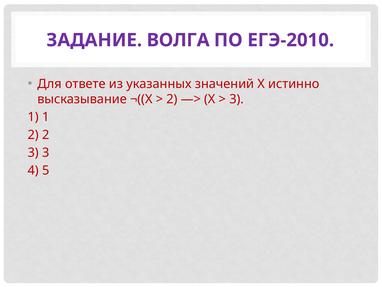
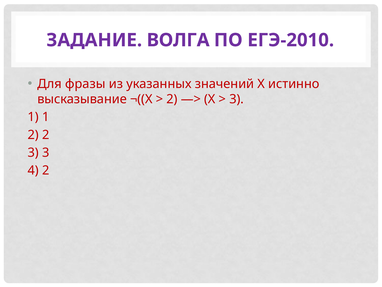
ответе: ответе -> фразы
4 5: 5 -> 2
